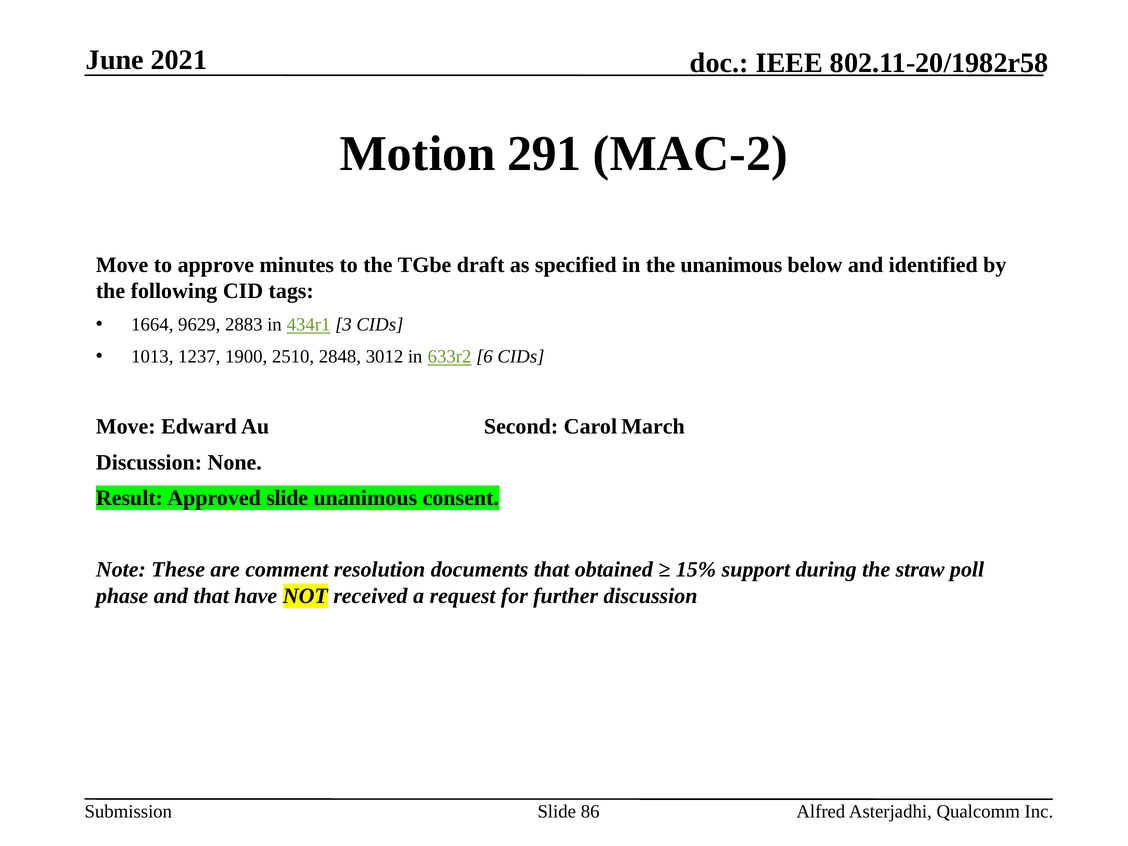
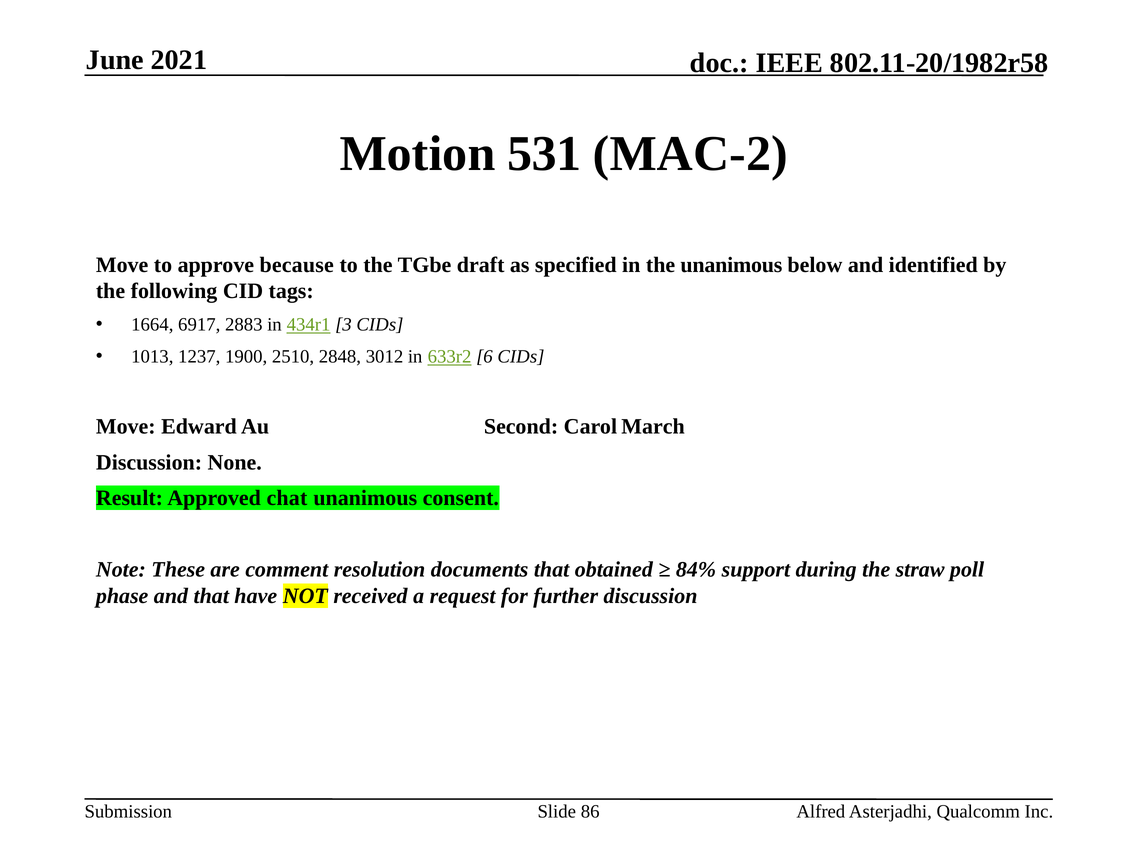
291: 291 -> 531
minutes: minutes -> because
9629: 9629 -> 6917
Approved slide: slide -> chat
15%: 15% -> 84%
